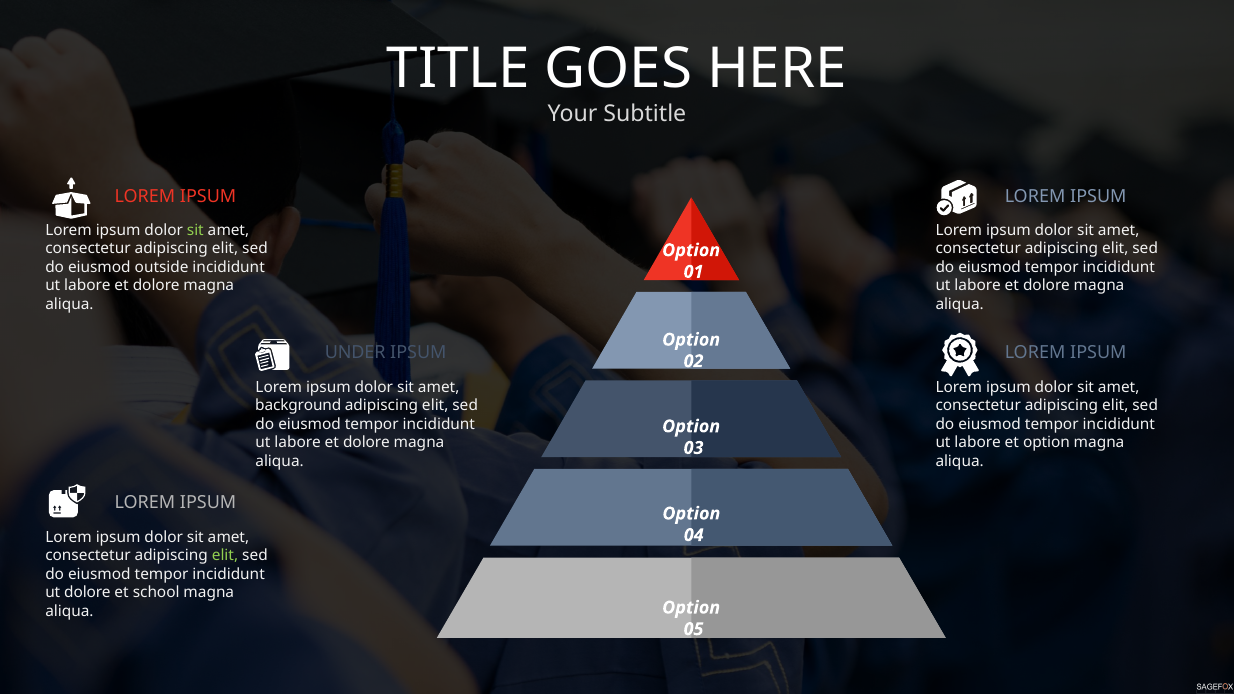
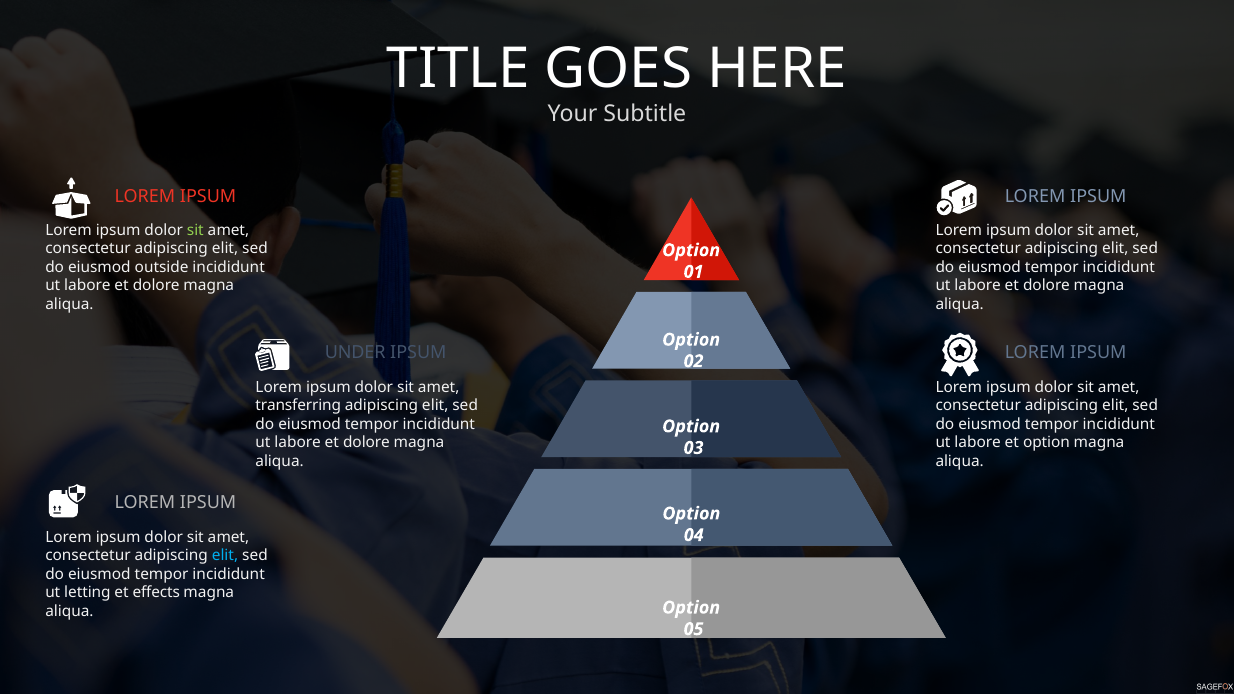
background: background -> transferring
elit at (225, 556) colour: light green -> light blue
ut dolore: dolore -> letting
school: school -> effects
